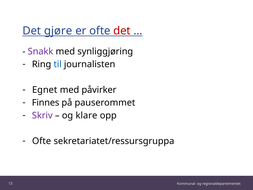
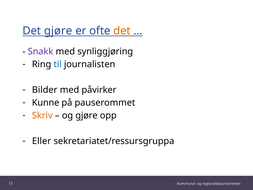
det at (122, 31) colour: red -> orange
Egnet: Egnet -> Bilder
Finnes: Finnes -> Kunne
Skriv colour: purple -> orange
og klare: klare -> gjøre
Ofte at (42, 141): Ofte -> Eller
